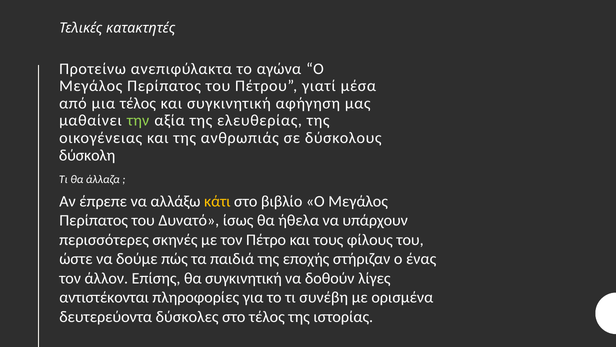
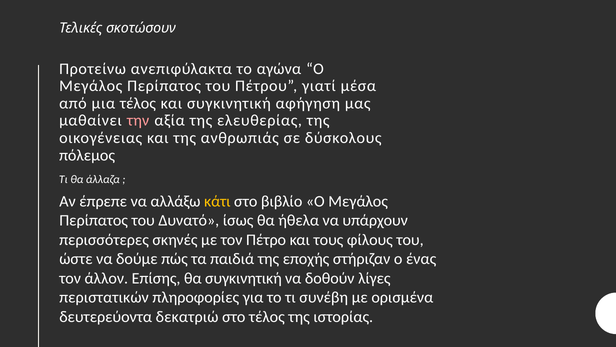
κατακτητές: κατακτητές -> σκοτώσουν
την colour: light green -> pink
δύσκολη: δύσκολη -> πόλεμος
αντιστέκονται: αντιστέκονται -> περιστατικών
δύσκολες: δύσκολες -> δεκατριώ
